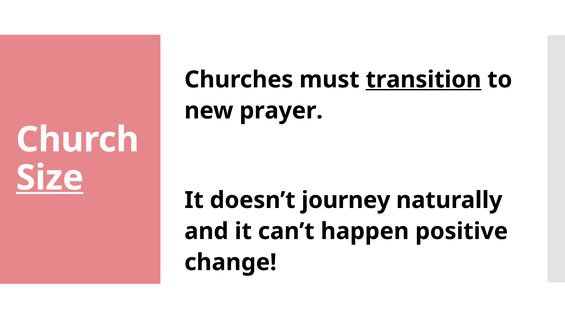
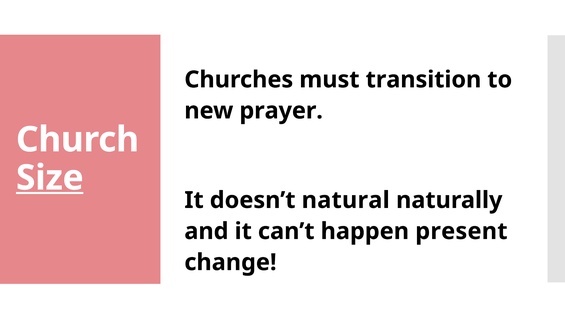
transition underline: present -> none
journey: journey -> natural
positive: positive -> present
